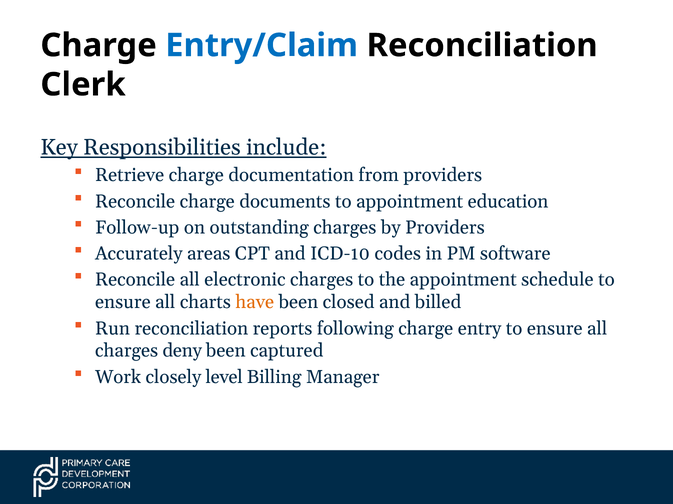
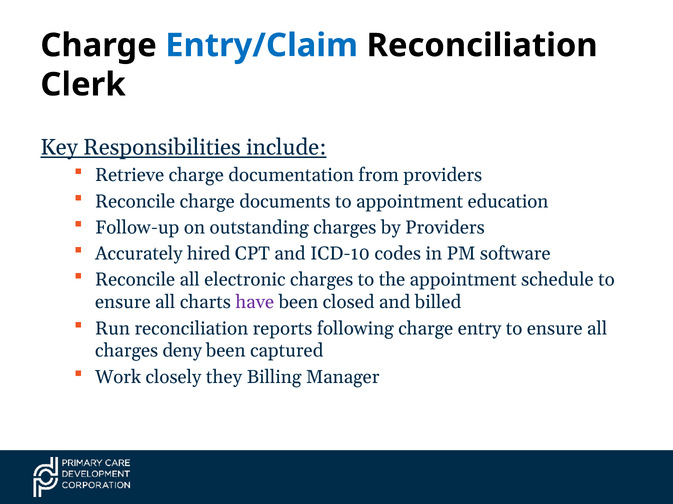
areas: areas -> hired
have colour: orange -> purple
level: level -> they
